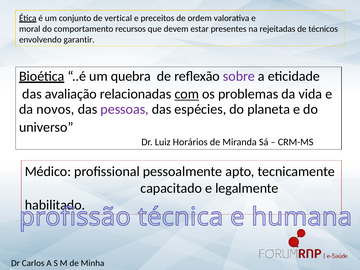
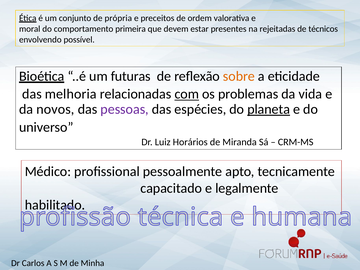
vertical: vertical -> própria
recursos: recursos -> primeira
garantir: garantir -> possível
quebra: quebra -> futuras
sobre colour: purple -> orange
avaliação: avaliação -> melhoria
planeta underline: none -> present
